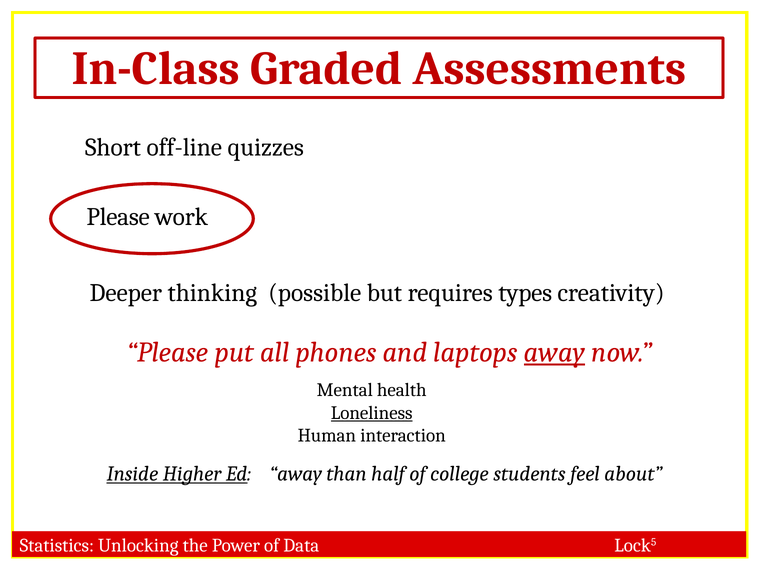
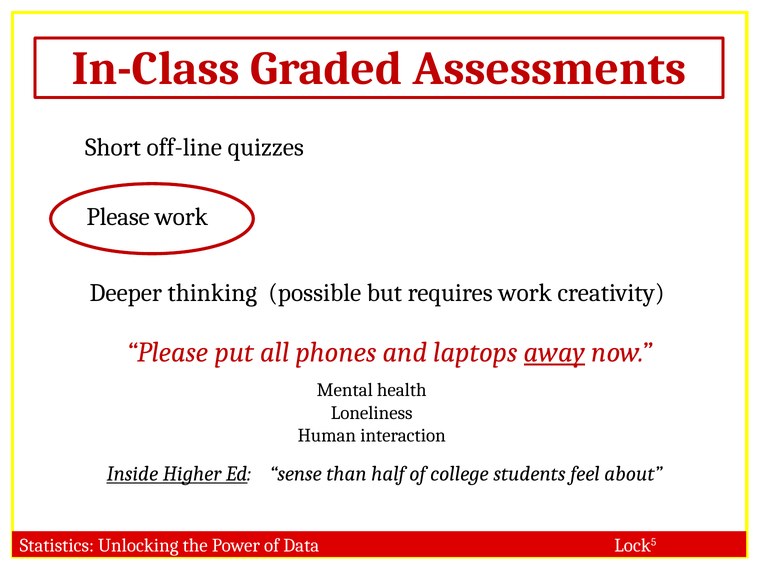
requires types: types -> work
Loneliness underline: present -> none
Ed away: away -> sense
